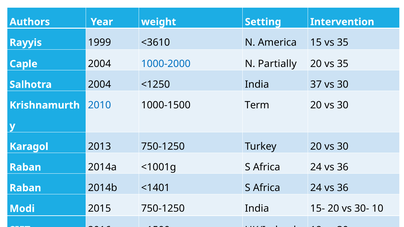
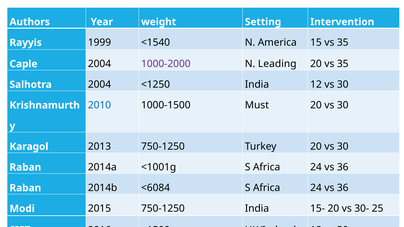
<3610: <3610 -> <1540
1000-2000 colour: blue -> purple
Partially: Partially -> Leading
37: 37 -> 12
Term: Term -> Must
<1401: <1401 -> <6084
10: 10 -> 25
